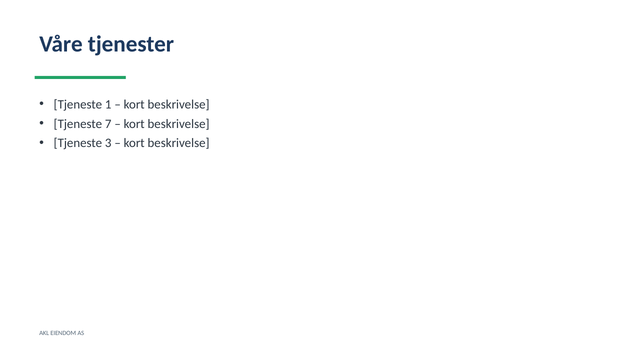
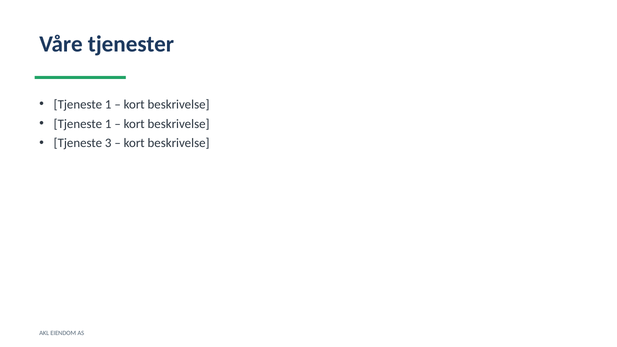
7 at (108, 124): 7 -> 1
